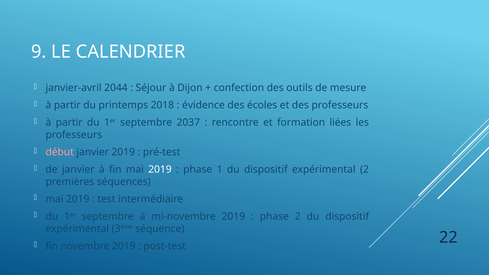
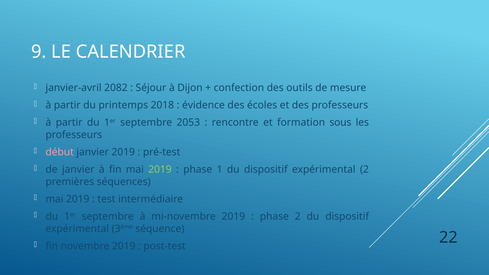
2044: 2044 -> 2082
2037: 2037 -> 2053
liées: liées -> sous
2019 at (160, 170) colour: white -> light green
